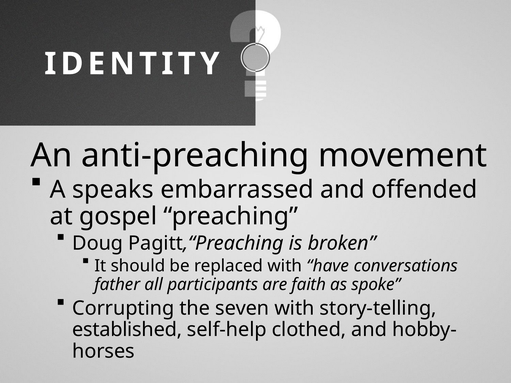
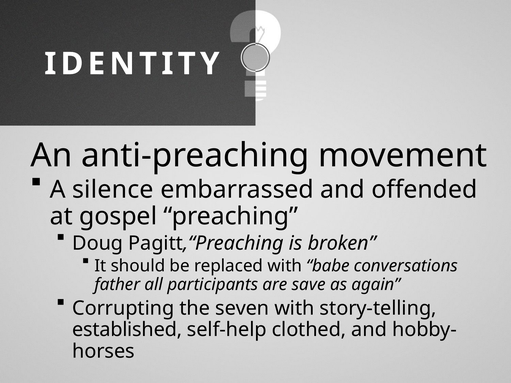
speaks: speaks -> silence
have: have -> babe
faith: faith -> save
spoke: spoke -> again
